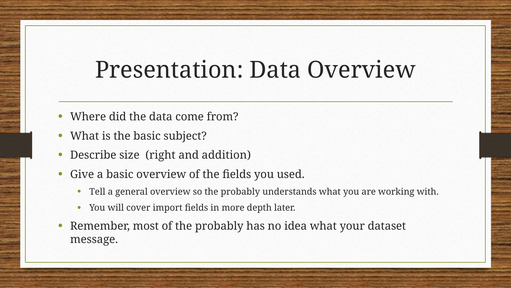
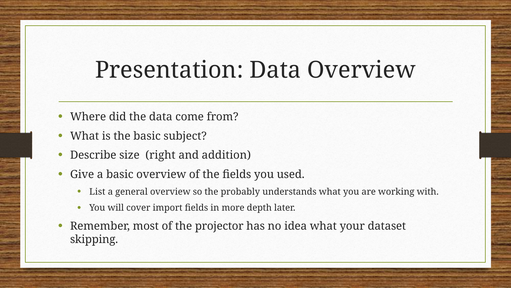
Tell: Tell -> List
of the probably: probably -> projector
message: message -> skipping
